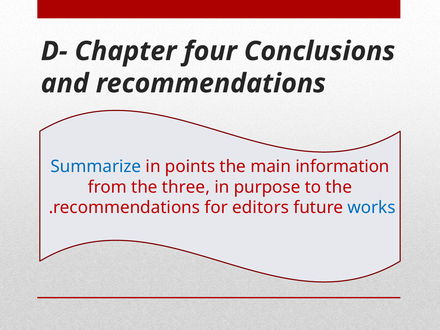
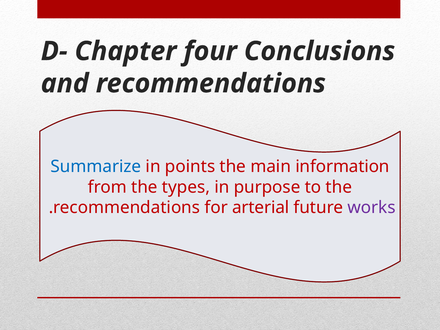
three: three -> types
editors: editors -> arterial
works colour: blue -> purple
